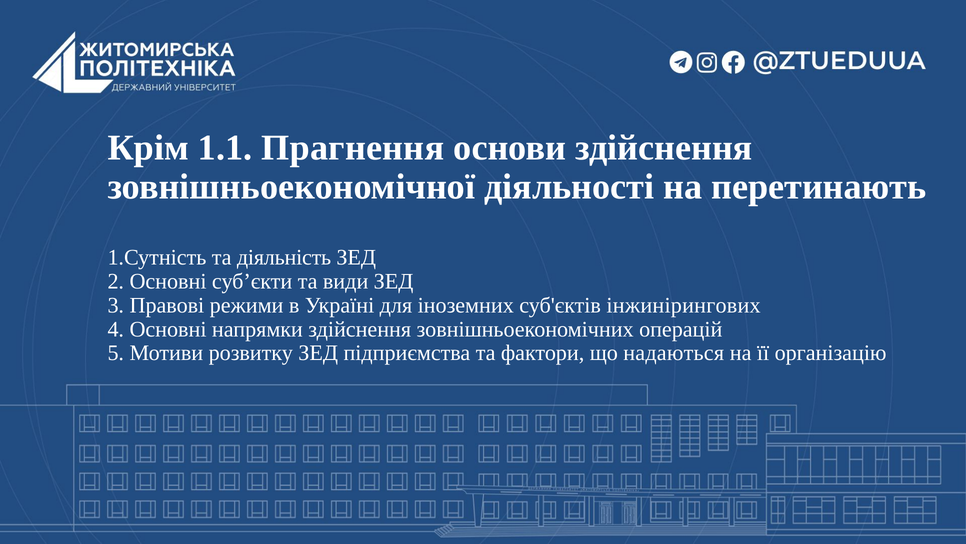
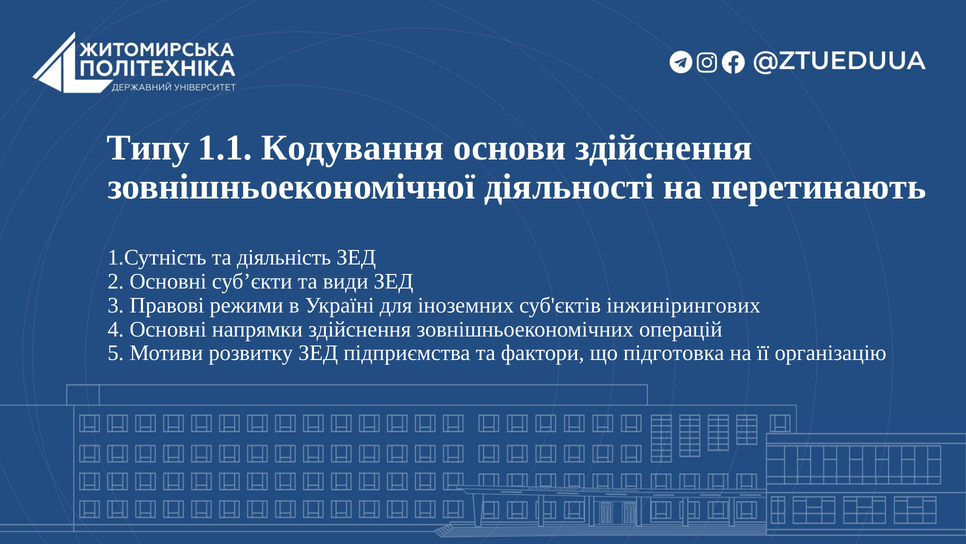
Крім: Крім -> Типу
Прагнення: Прагнення -> Кодування
надаються: надаються -> підготовка
